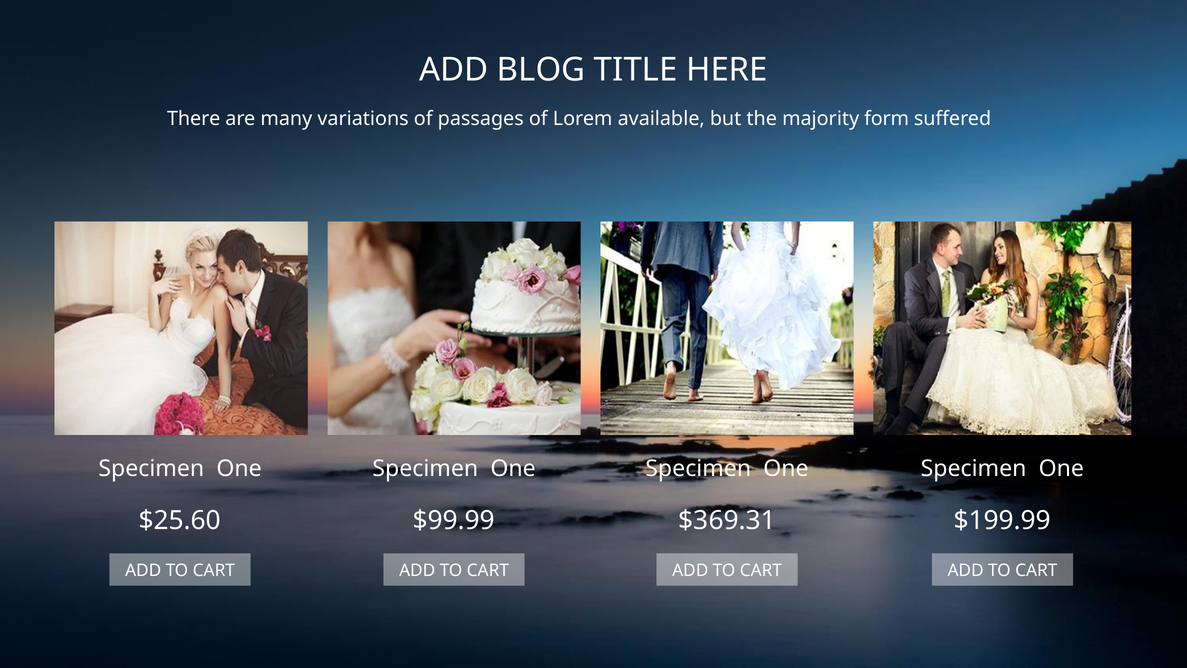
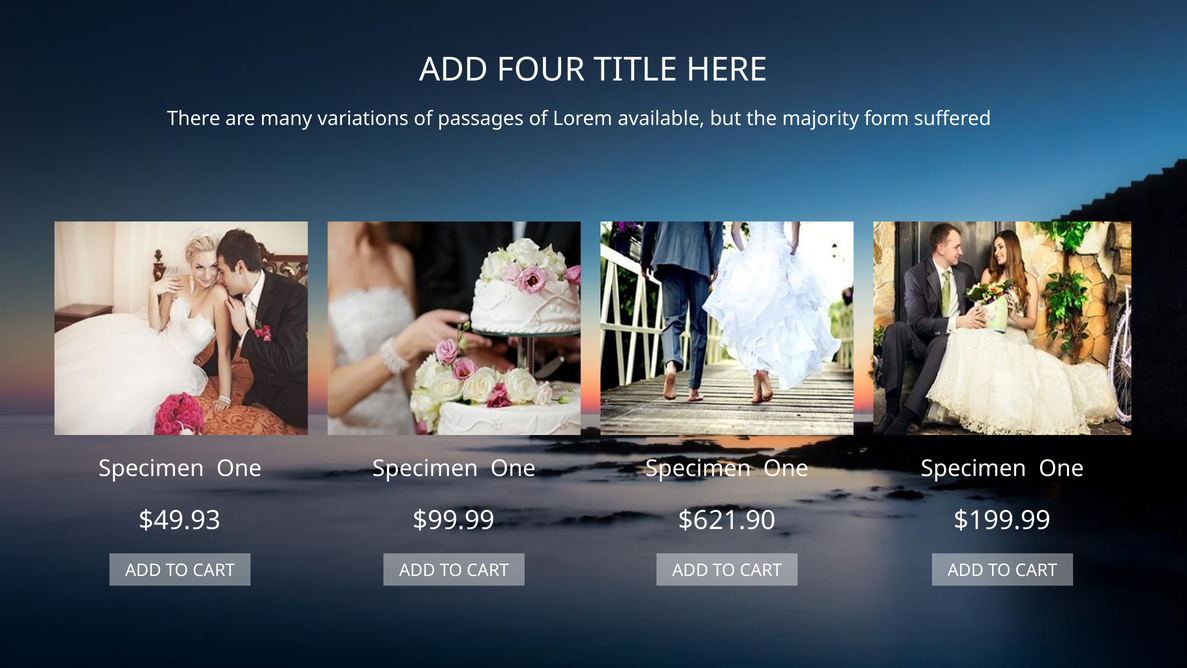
BLOG: BLOG -> FOUR
$25.60: $25.60 -> $49.93
$369.31: $369.31 -> $621.90
